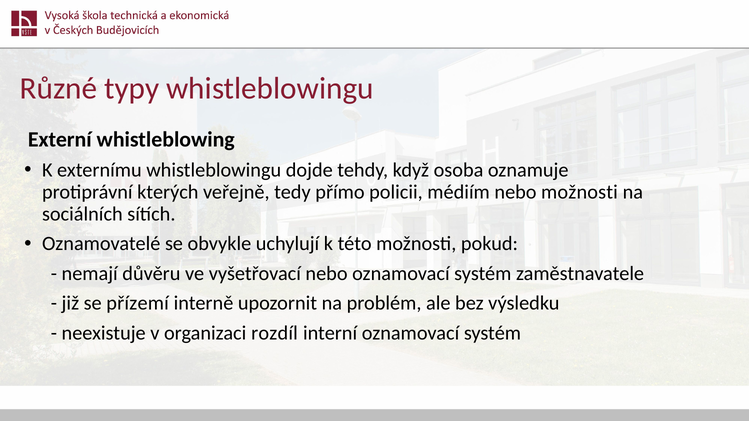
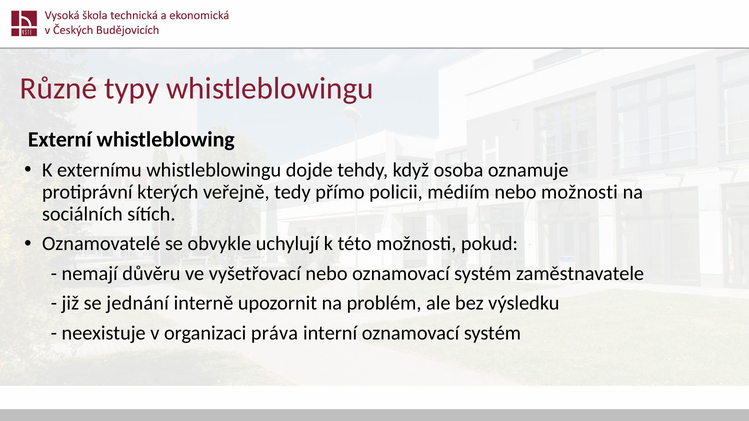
přízemí: přízemí -> jednání
rozdíl: rozdíl -> práva
